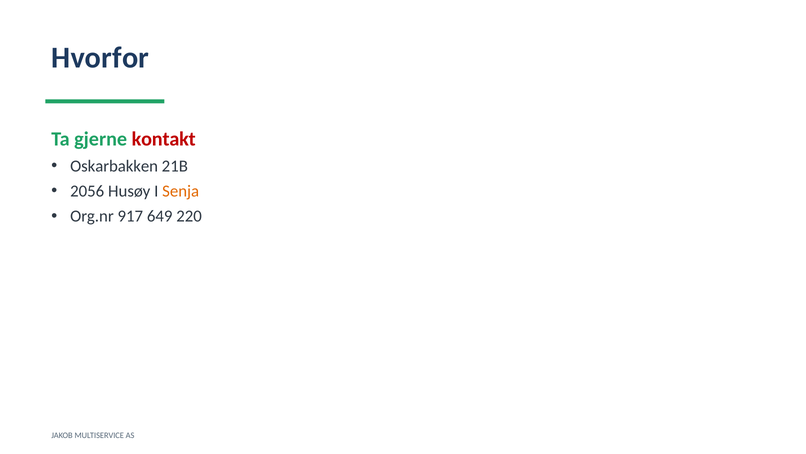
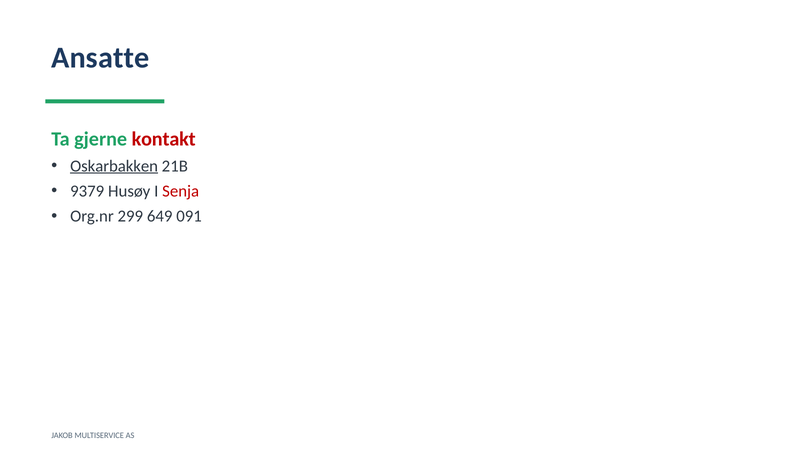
Hvorfor: Hvorfor -> Ansatte
Oskarbakken underline: none -> present
2056: 2056 -> 9379
Senja colour: orange -> red
917: 917 -> 299
220: 220 -> 091
